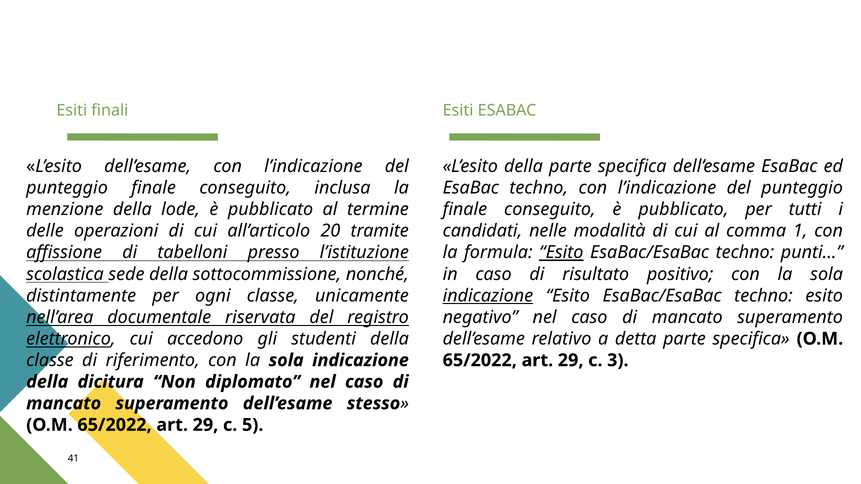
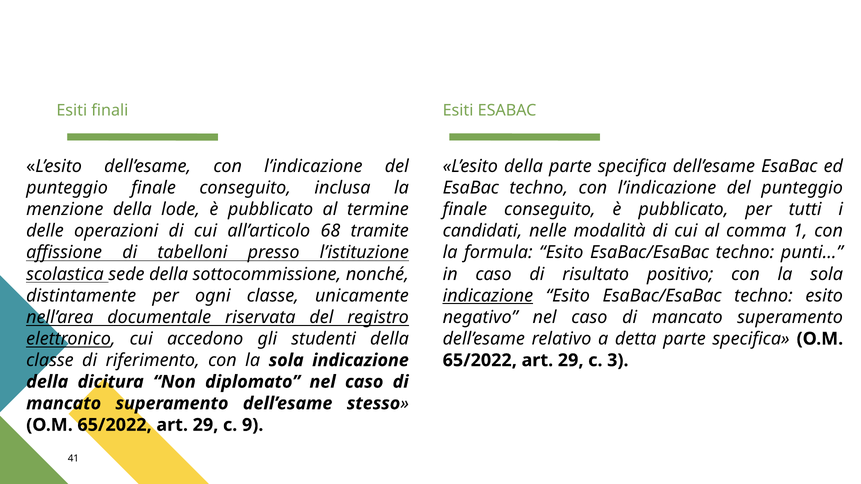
20: 20 -> 68
Esito at (561, 253) underline: present -> none
5: 5 -> 9
